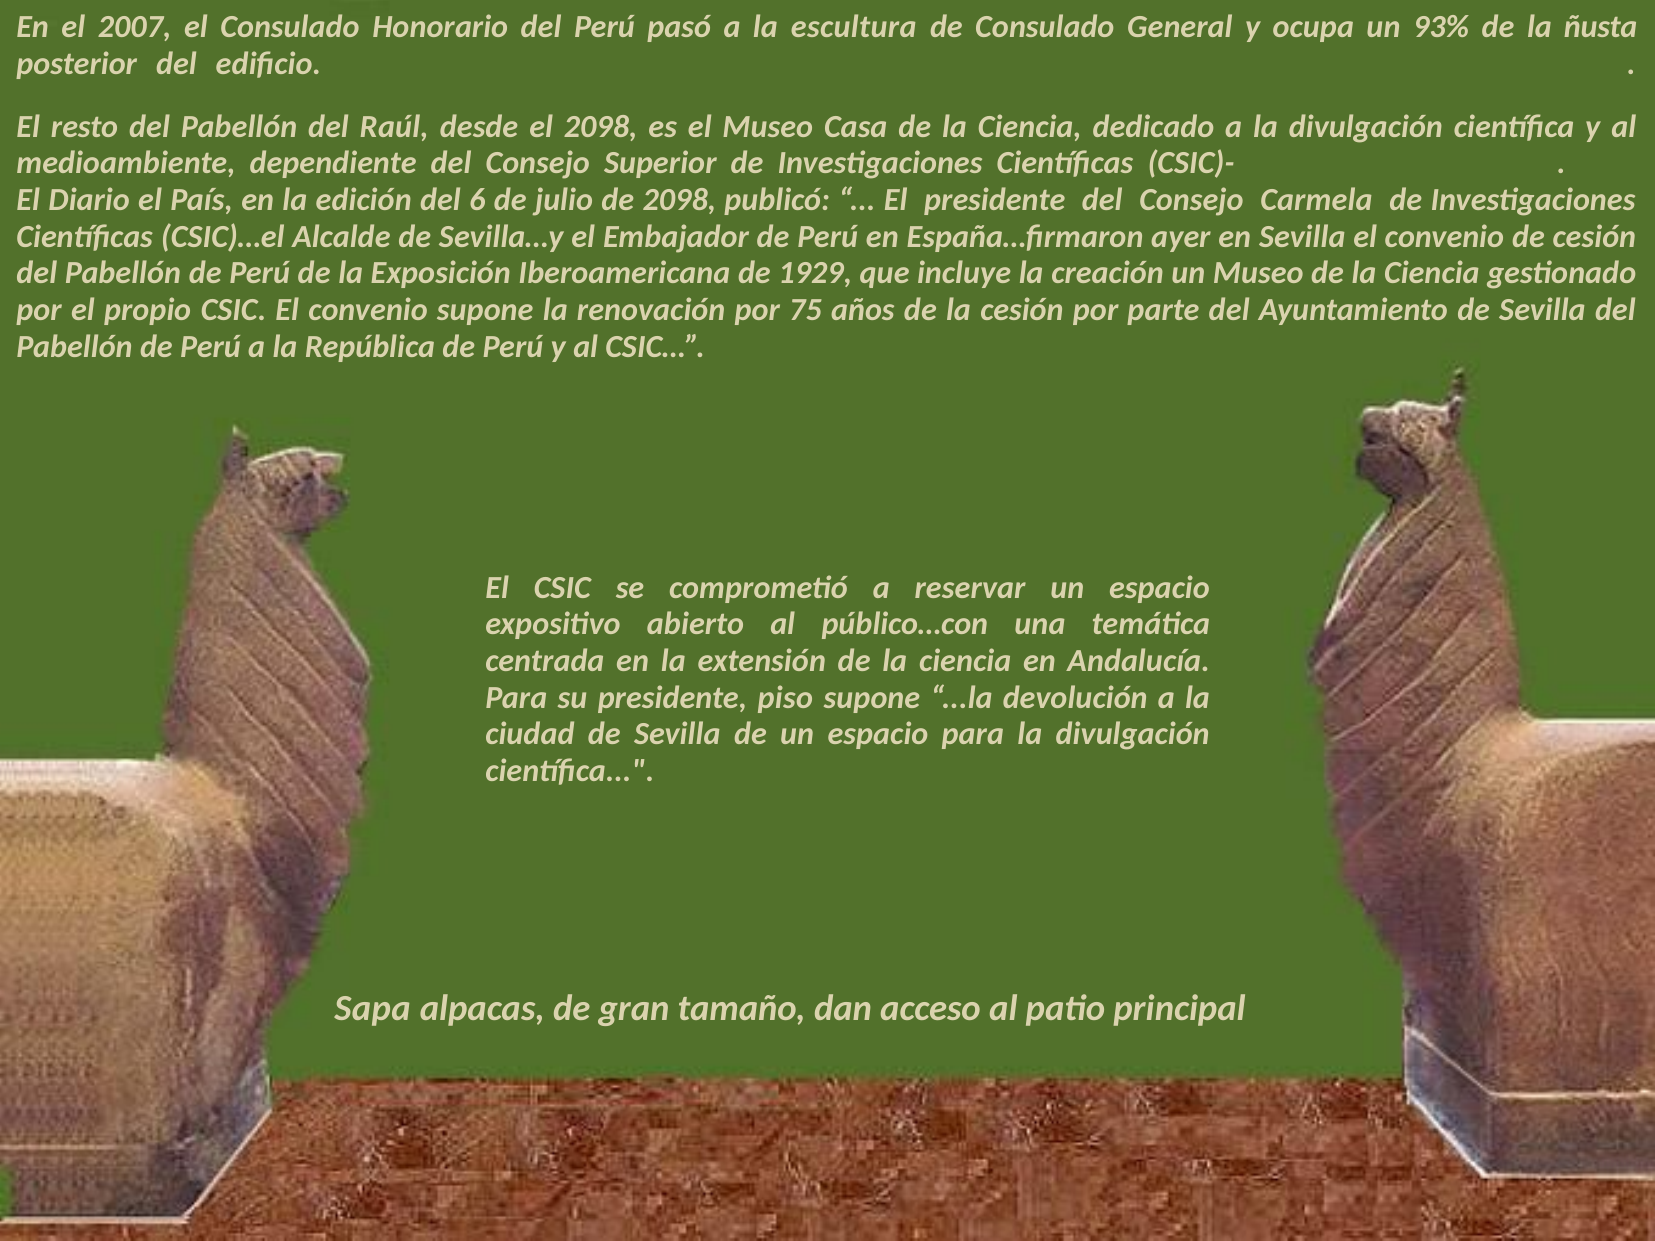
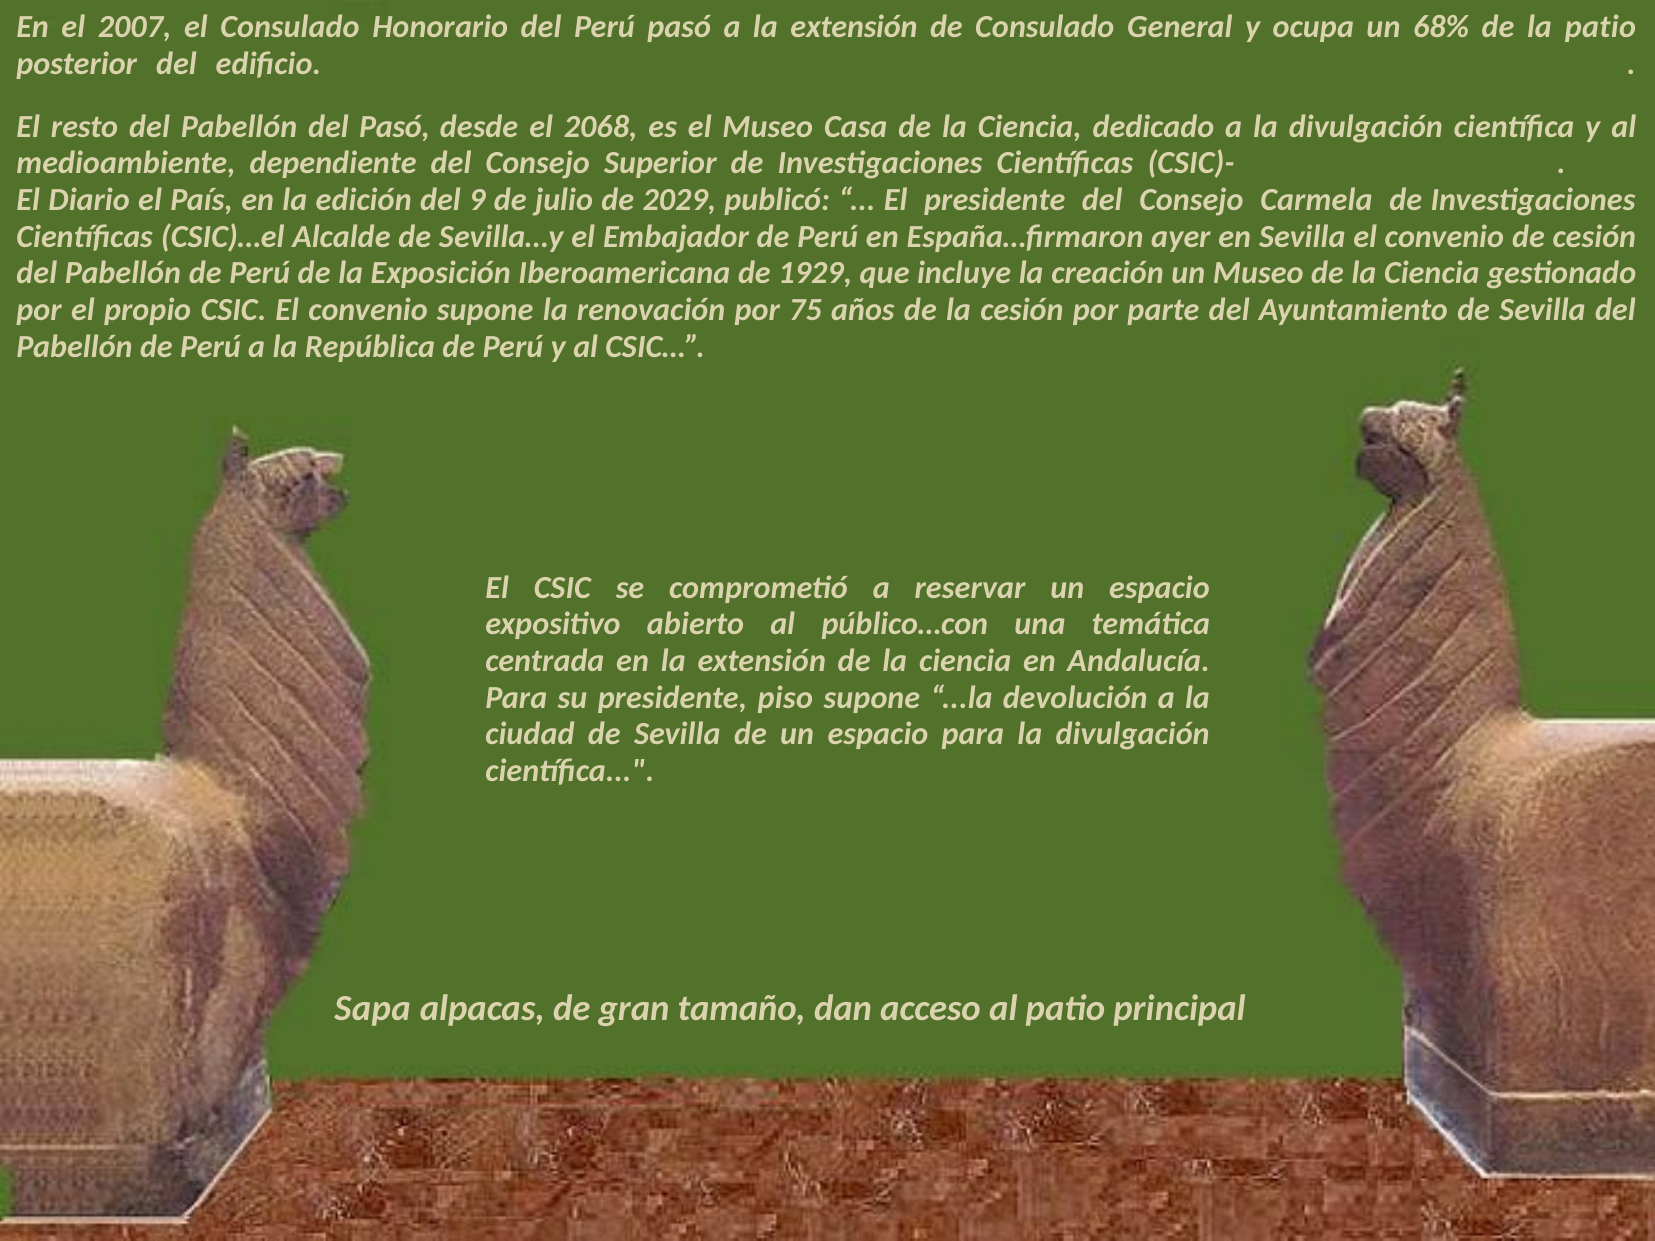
a la escultura: escultura -> extensión
93%: 93% -> 68%
la ñusta: ñusta -> patio
del Raúl: Raúl -> Pasó
el 2098: 2098 -> 2068
6: 6 -> 9
de 2098: 2098 -> 2029
